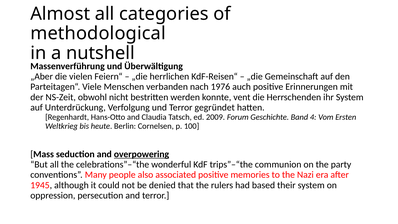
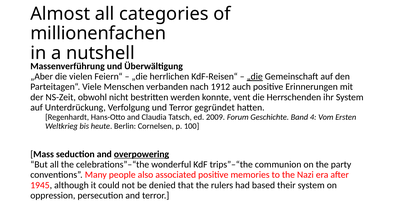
methodological: methodological -> millionenfachen
„die at (255, 76) underline: none -> present
1976: 1976 -> 1912
